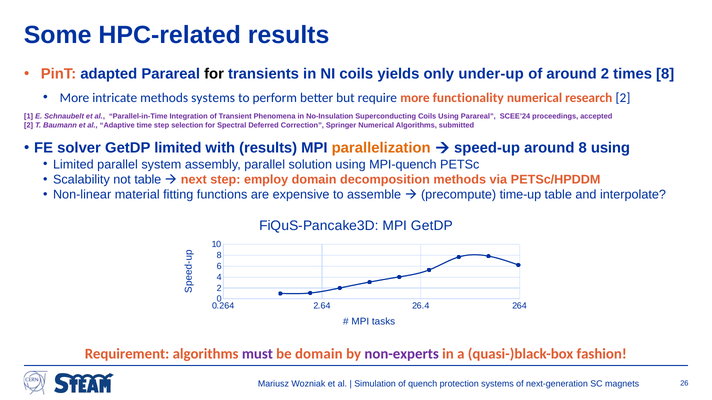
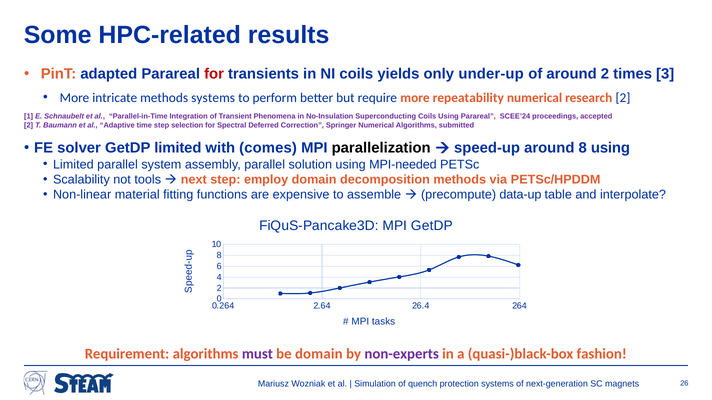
for at (214, 74) colour: black -> red
times 8: 8 -> 3
functionality: functionality -> repeatability
with results: results -> comes
parallelization colour: orange -> black
MPI-quench: MPI-quench -> MPI-needed
not table: table -> tools
time-up: time-up -> data-up
